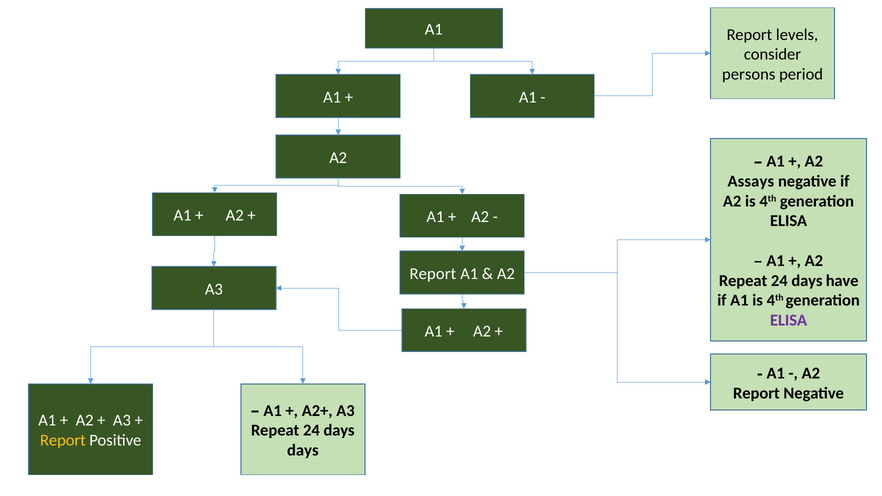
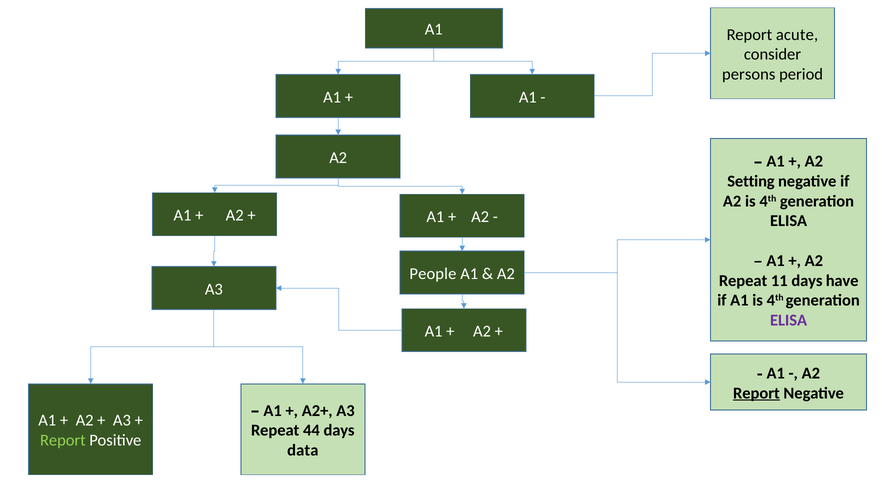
levels: levels -> acute
Assays: Assays -> Setting
Report at (433, 274): Report -> People
24 at (779, 281): 24 -> 11
Report at (756, 393) underline: none -> present
24 at (311, 431): 24 -> 44
Report at (63, 440) colour: yellow -> light green
days at (303, 450): days -> data
